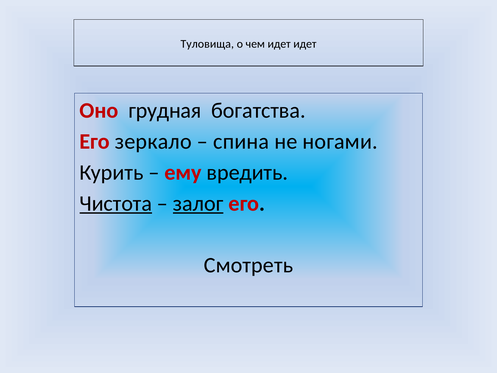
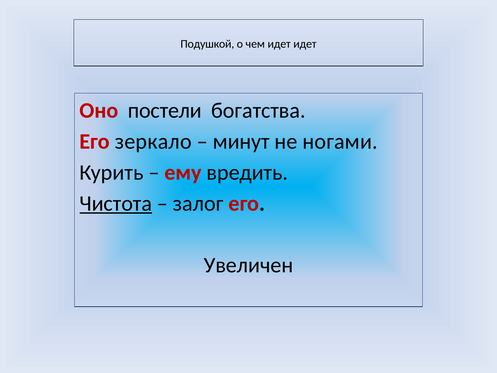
Туловища: Туловища -> Подушкой
грудная: грудная -> постели
спина: спина -> минут
залог underline: present -> none
Смотреть: Смотреть -> Увеличен
